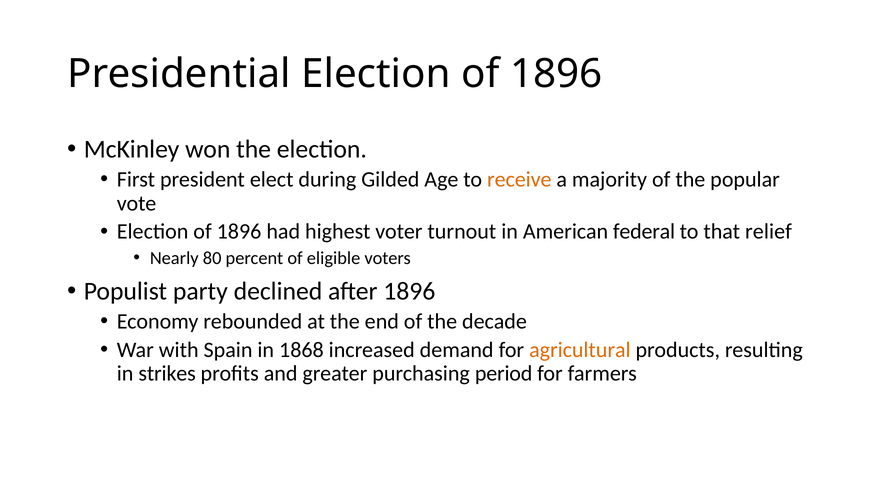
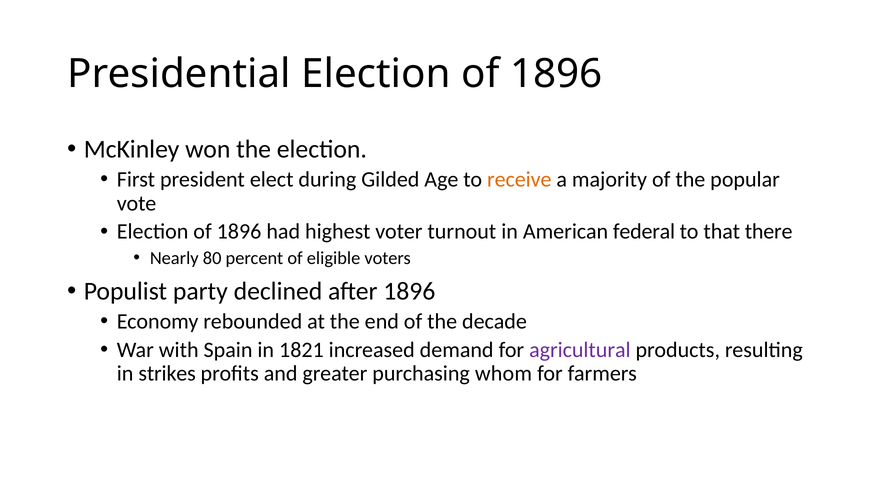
relief: relief -> there
1868: 1868 -> 1821
agricultural colour: orange -> purple
period: period -> whom
